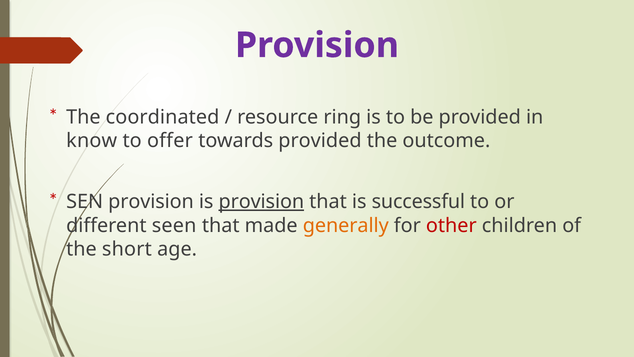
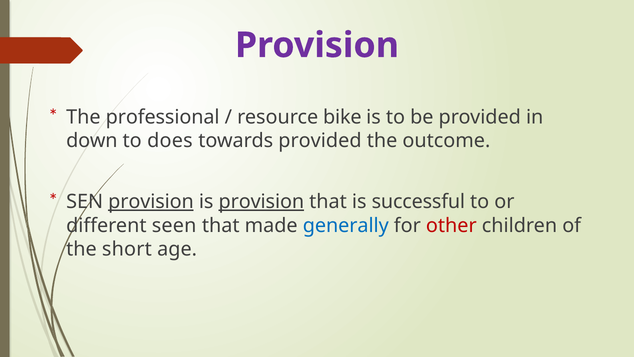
coordinated: coordinated -> professional
ring: ring -> bike
know: know -> down
offer: offer -> does
provision at (151, 202) underline: none -> present
generally colour: orange -> blue
